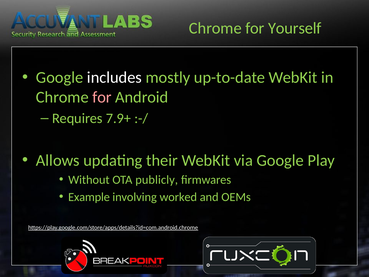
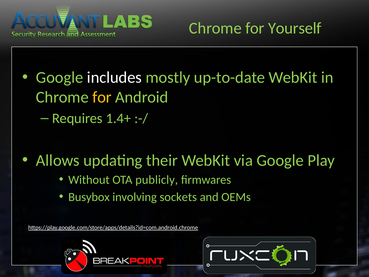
for at (102, 97) colour: pink -> yellow
7.9+: 7.9+ -> 1.4+
Example: Example -> Busybox
worked: worked -> sockets
